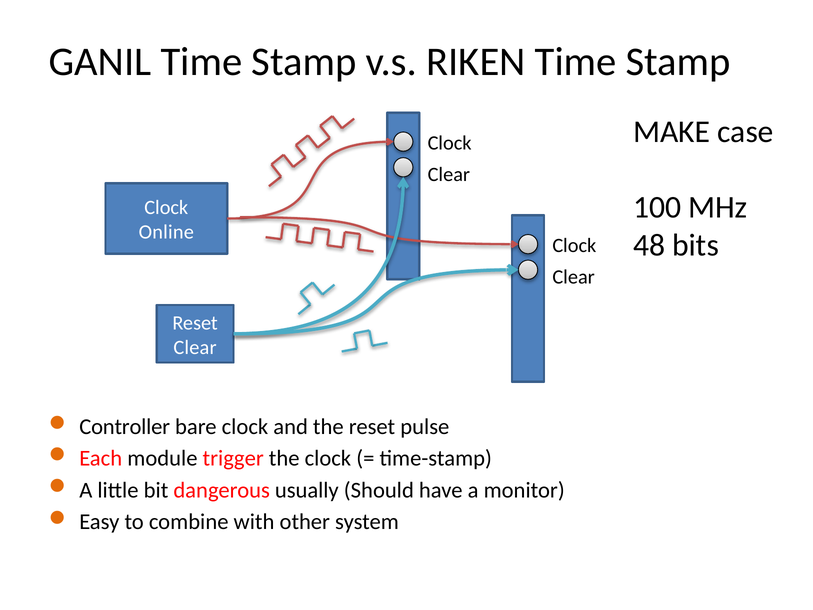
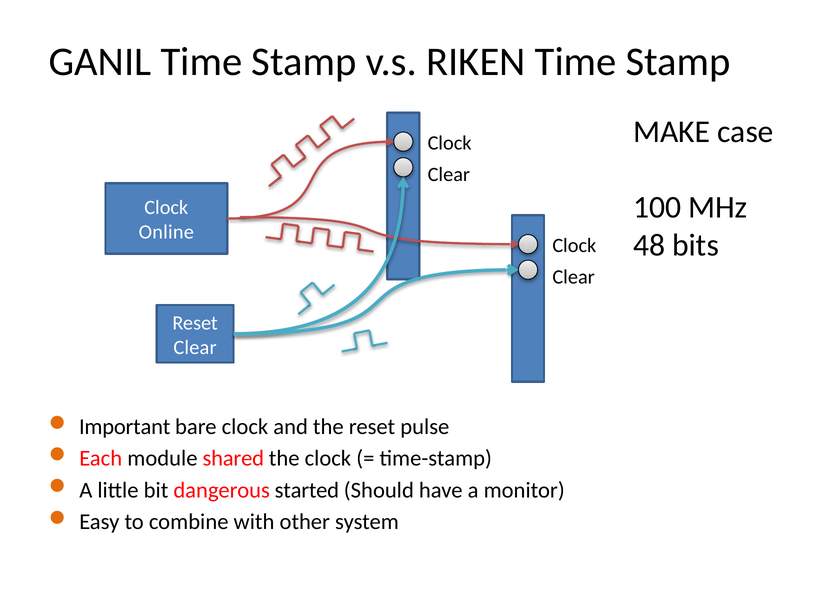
Controller: Controller -> Important
trigger: trigger -> shared
usually: usually -> started
